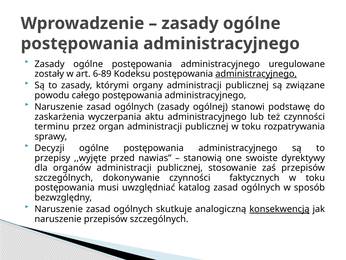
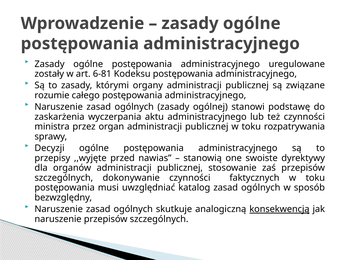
6-89: 6-89 -> 6-81
administracyjnego at (256, 74) underline: present -> none
powodu: powodu -> rozumie
terminu: terminu -> ministra
